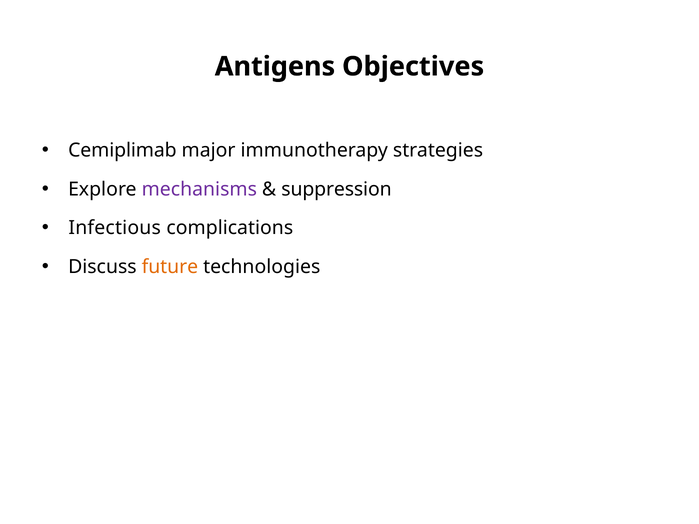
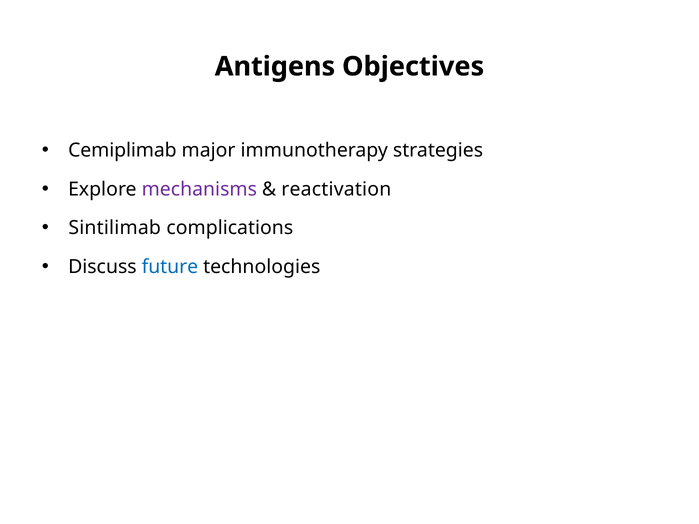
suppression: suppression -> reactivation
Infectious: Infectious -> Sintilimab
future colour: orange -> blue
